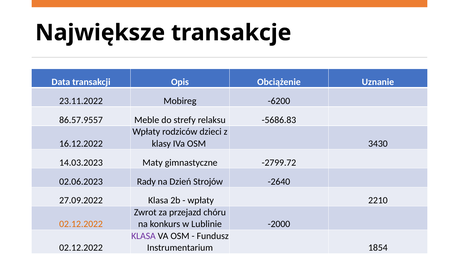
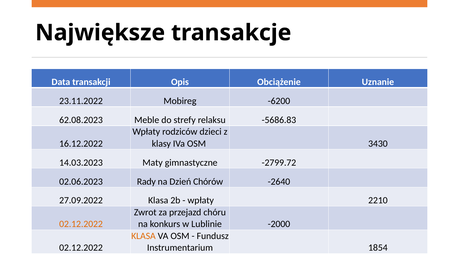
86.57.9557: 86.57.9557 -> 62.08.2023
Strojów: Strojów -> Chórów
KLASA at (143, 236) colour: purple -> orange
